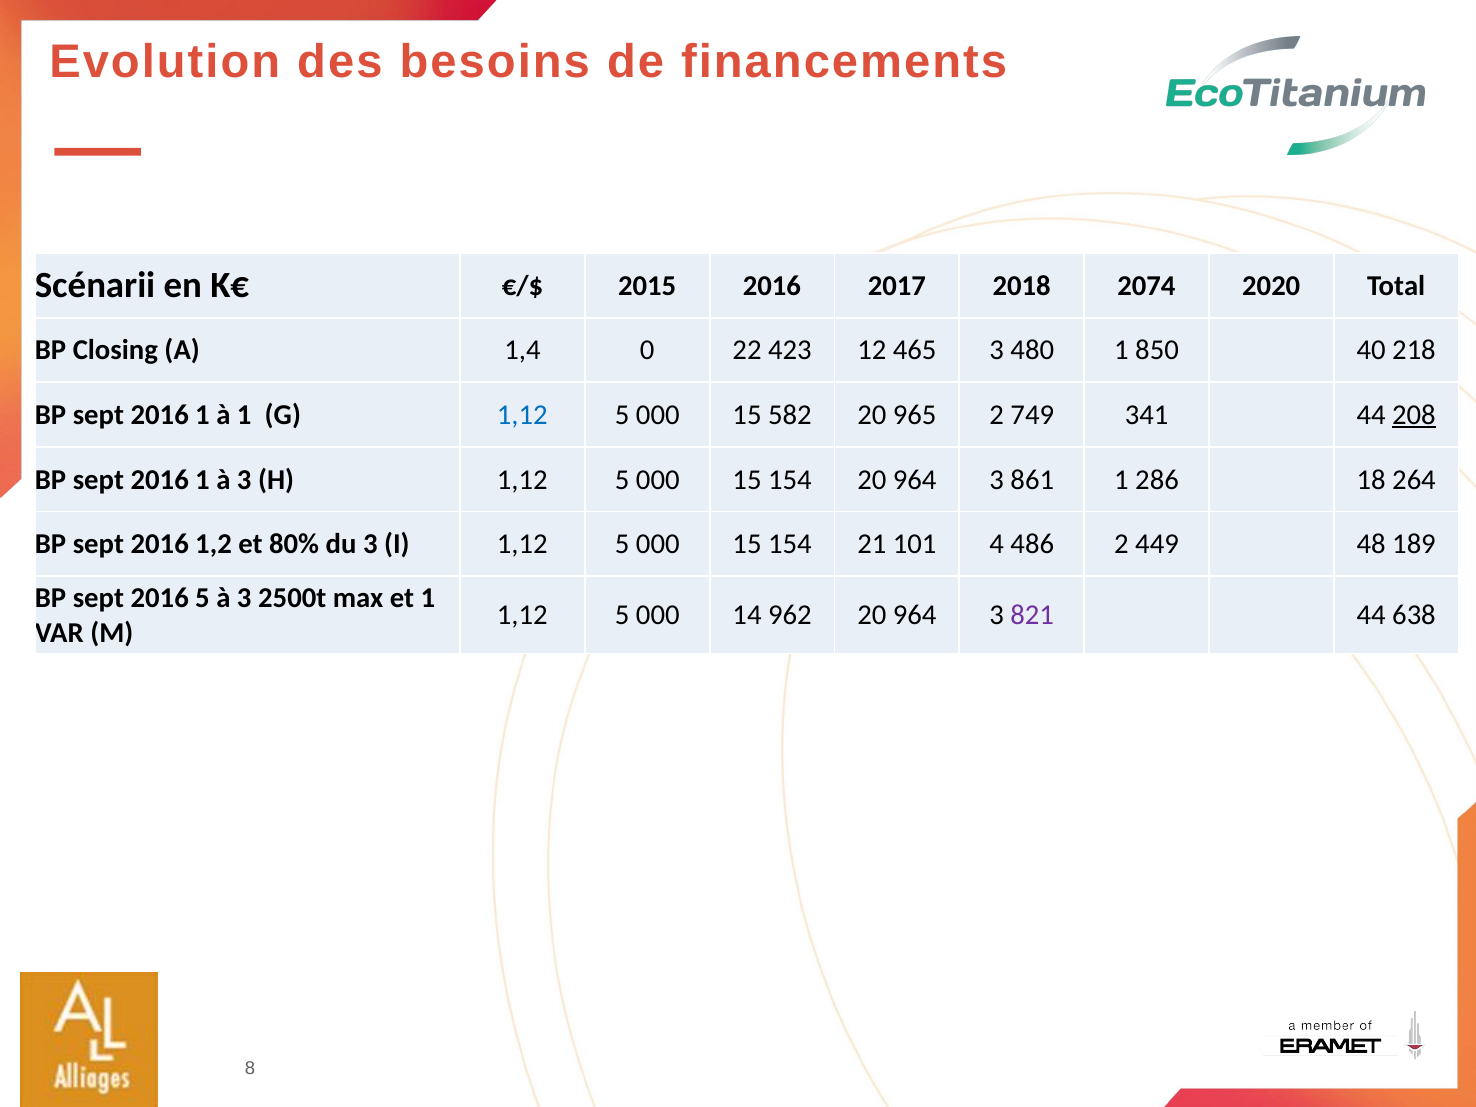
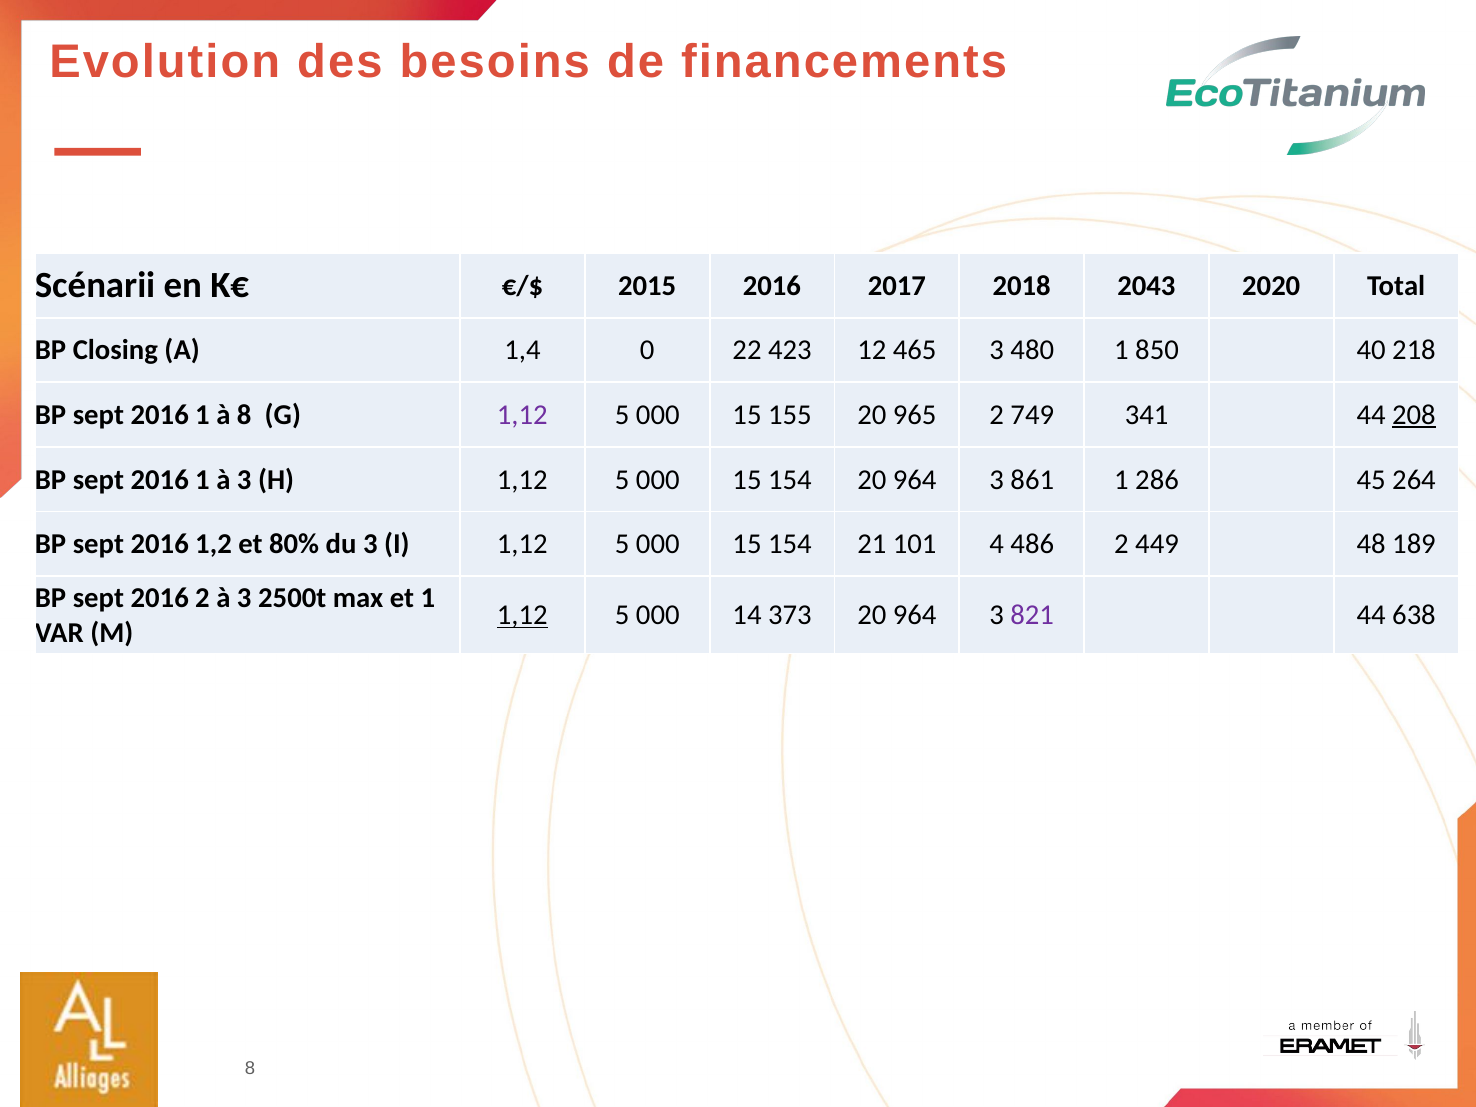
2074: 2074 -> 2043
à 1: 1 -> 8
1,12 at (522, 415) colour: blue -> purple
582: 582 -> 155
18: 18 -> 45
2016 5: 5 -> 2
1,12 at (522, 615) underline: none -> present
962: 962 -> 373
